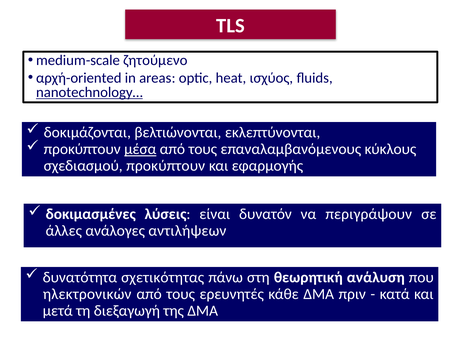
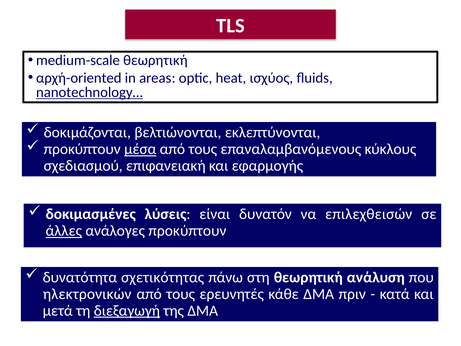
medium-scale ζητούμενο: ζητούμενο -> θεωρητική
σχεδιασμού προκύπτουν: προκύπτουν -> επιφανειακή
περιγράψουν: περιγράψουν -> επιλεχθεισών
άλλες underline: none -> present
ανάλογες αντιλήψεων: αντιλήψεων -> προκύπτουν
διεξαγωγή underline: none -> present
